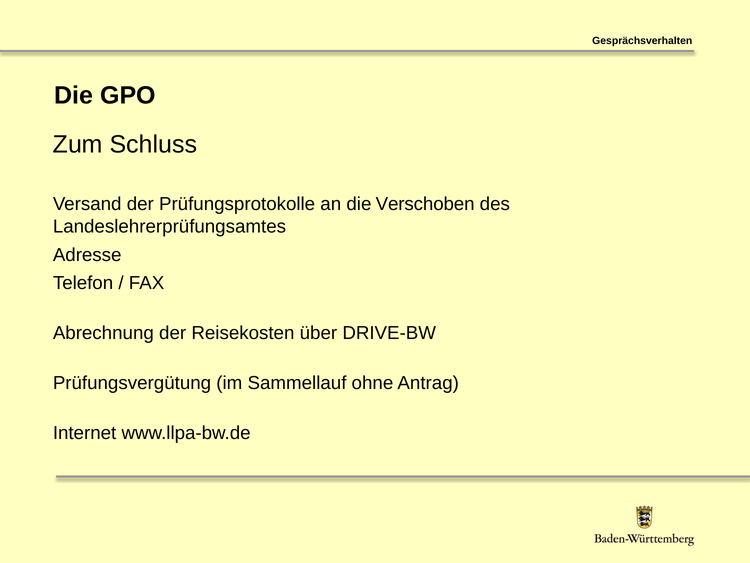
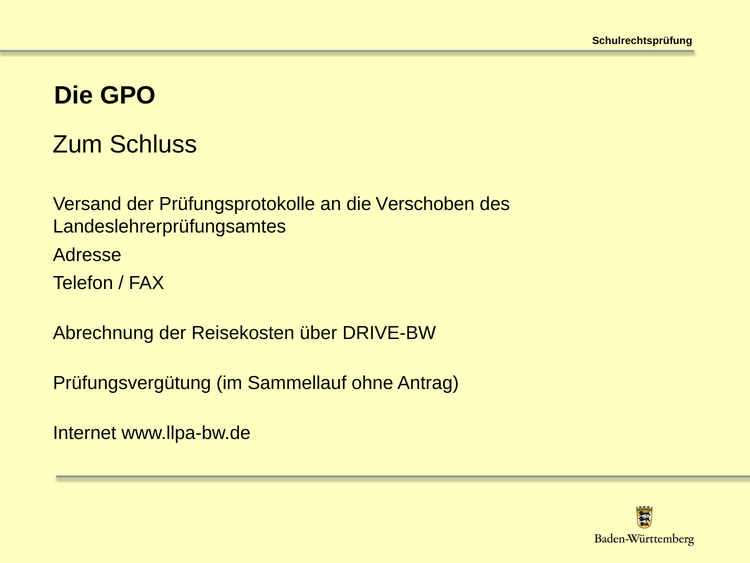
Gesprächsverhalten: Gesprächsverhalten -> Schulrechtsprüfung
